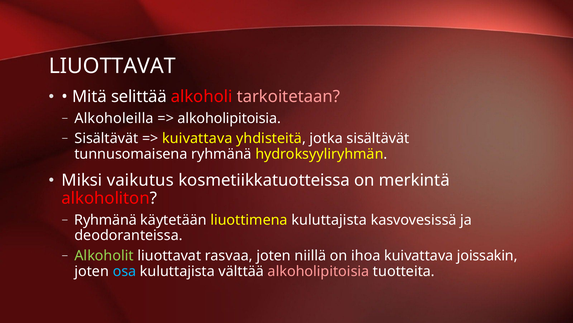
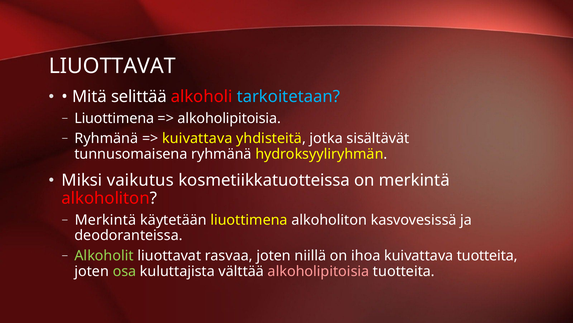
tarkoitetaan colour: pink -> light blue
Alkoholeilla at (114, 118): Alkoholeilla -> Liuottimena
Sisältävät at (106, 138): Sisältävät -> Ryhmänä
Ryhmänä at (106, 220): Ryhmänä -> Merkintä
liuottimena kuluttajista: kuluttajista -> alkoholiton
kuivattava joissakin: joissakin -> tuotteita
osa colour: light blue -> light green
